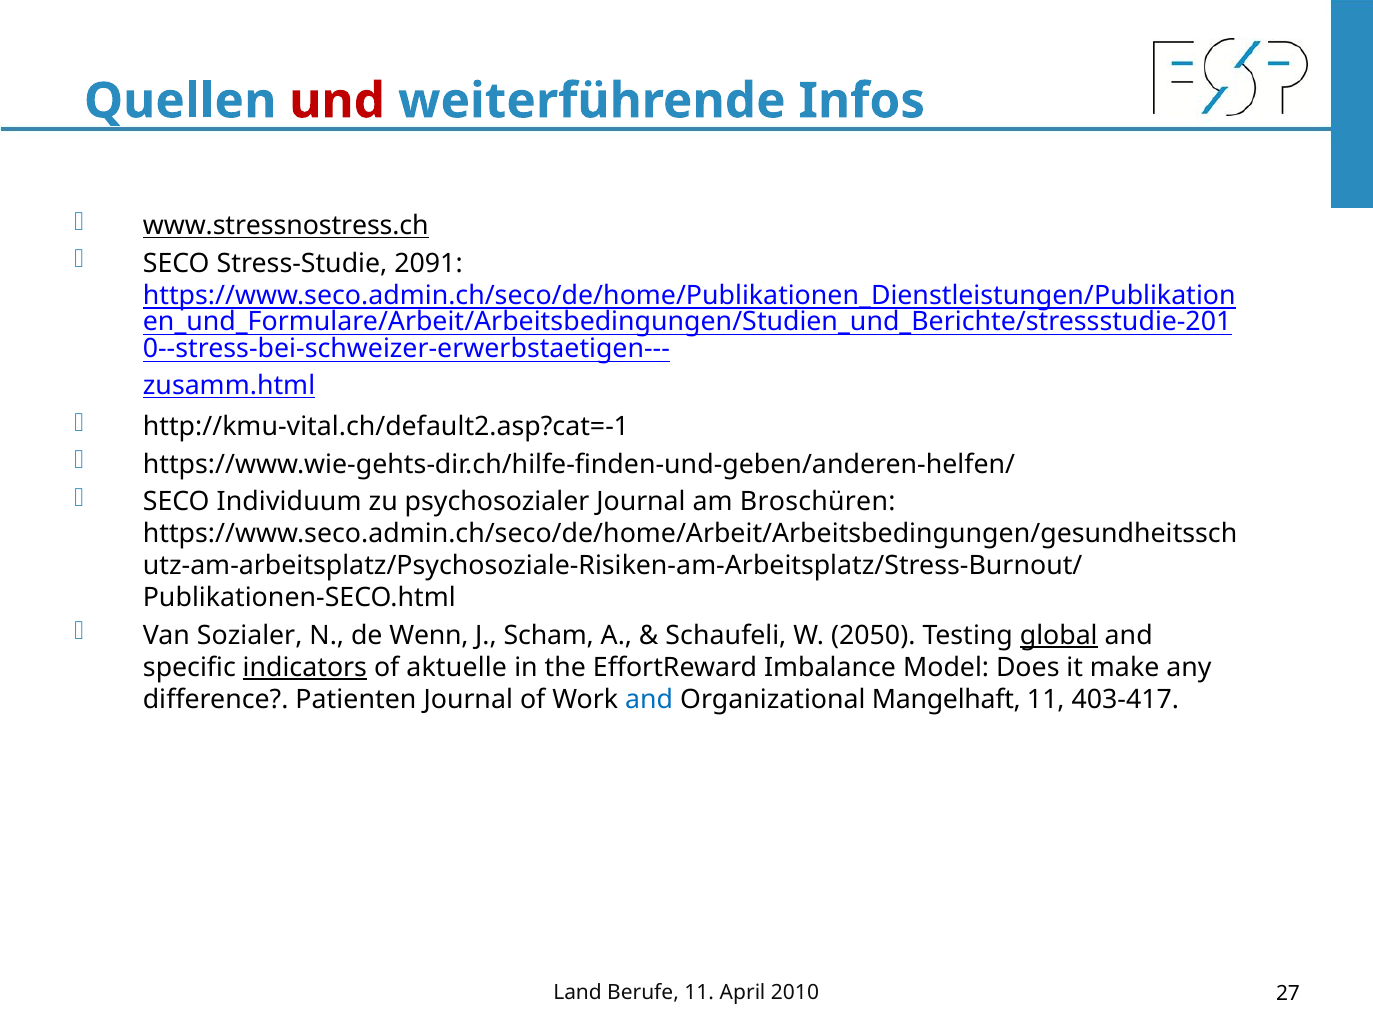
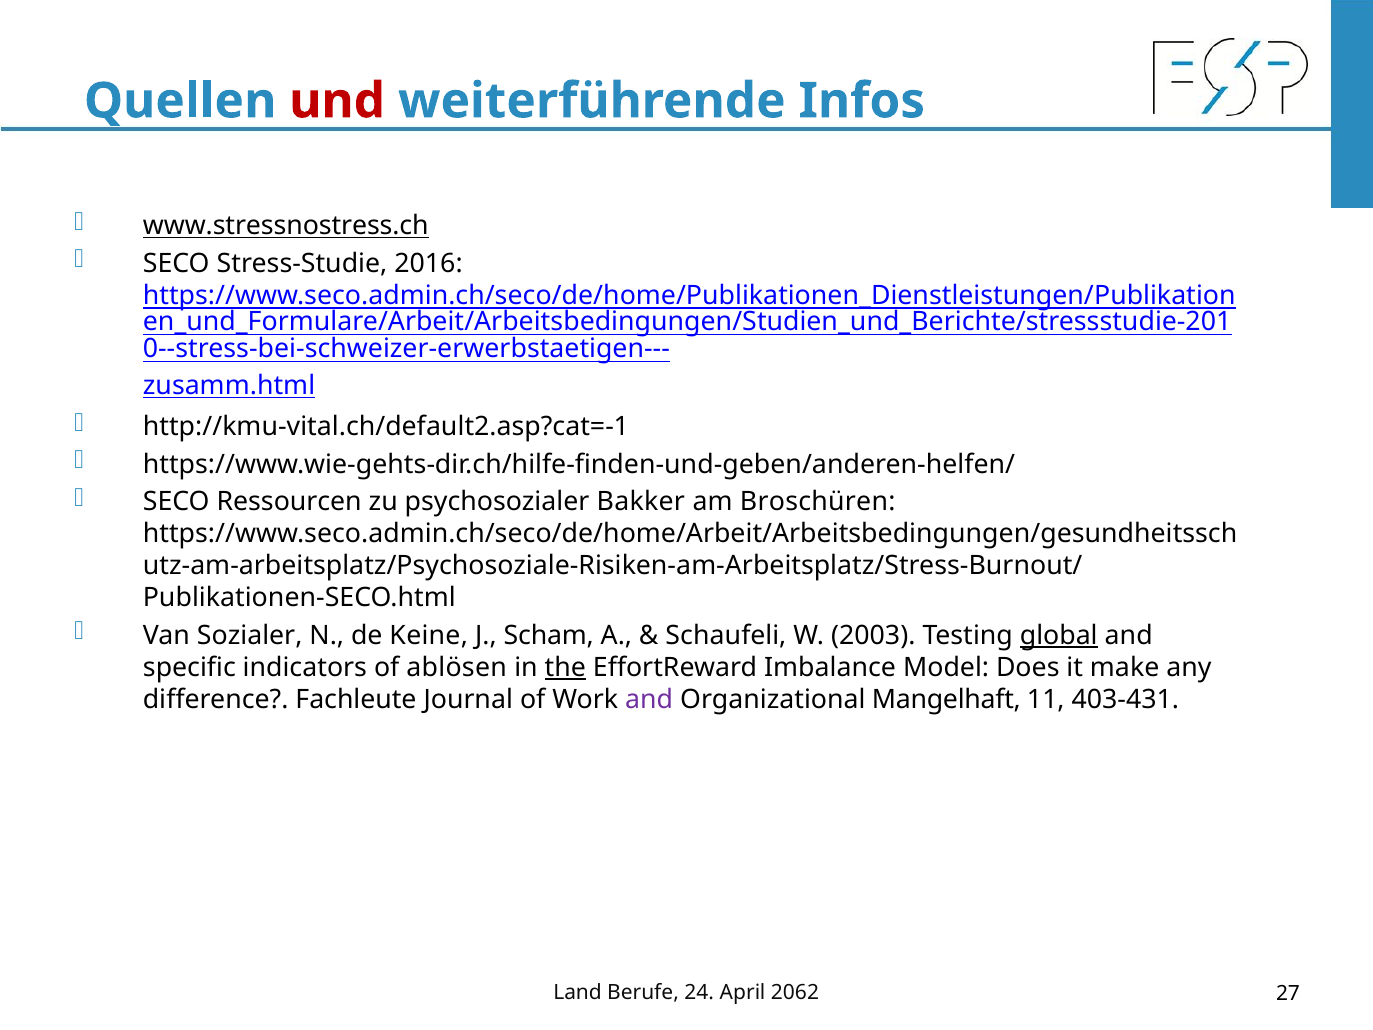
2091: 2091 -> 2016
Individuum: Individuum -> Ressourcen
psychosozialer Journal: Journal -> Bakker
Wenn: Wenn -> Keine
2050: 2050 -> 2003
indicators underline: present -> none
aktuelle: aktuelle -> ablösen
the underline: none -> present
Patienten: Patienten -> Fachleute
and at (649, 699) colour: blue -> purple
403-417: 403-417 -> 403-431
Berufe 11: 11 -> 24
2010: 2010 -> 2062
